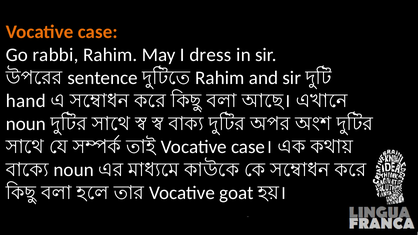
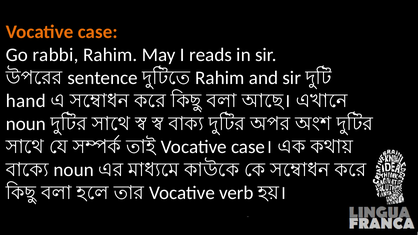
dress: dress -> reads
goat: goat -> verb
